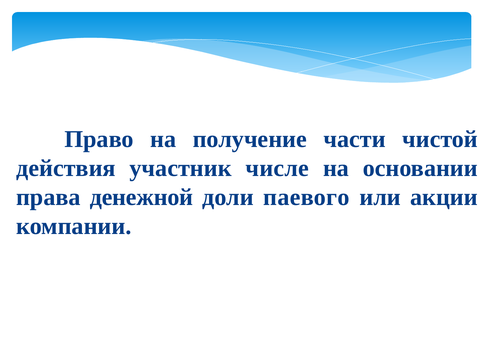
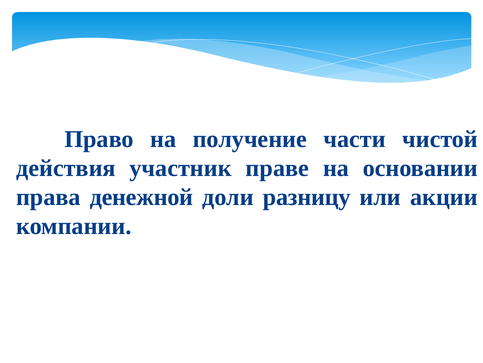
числе: числе -> праве
паевого: паевого -> разницу
